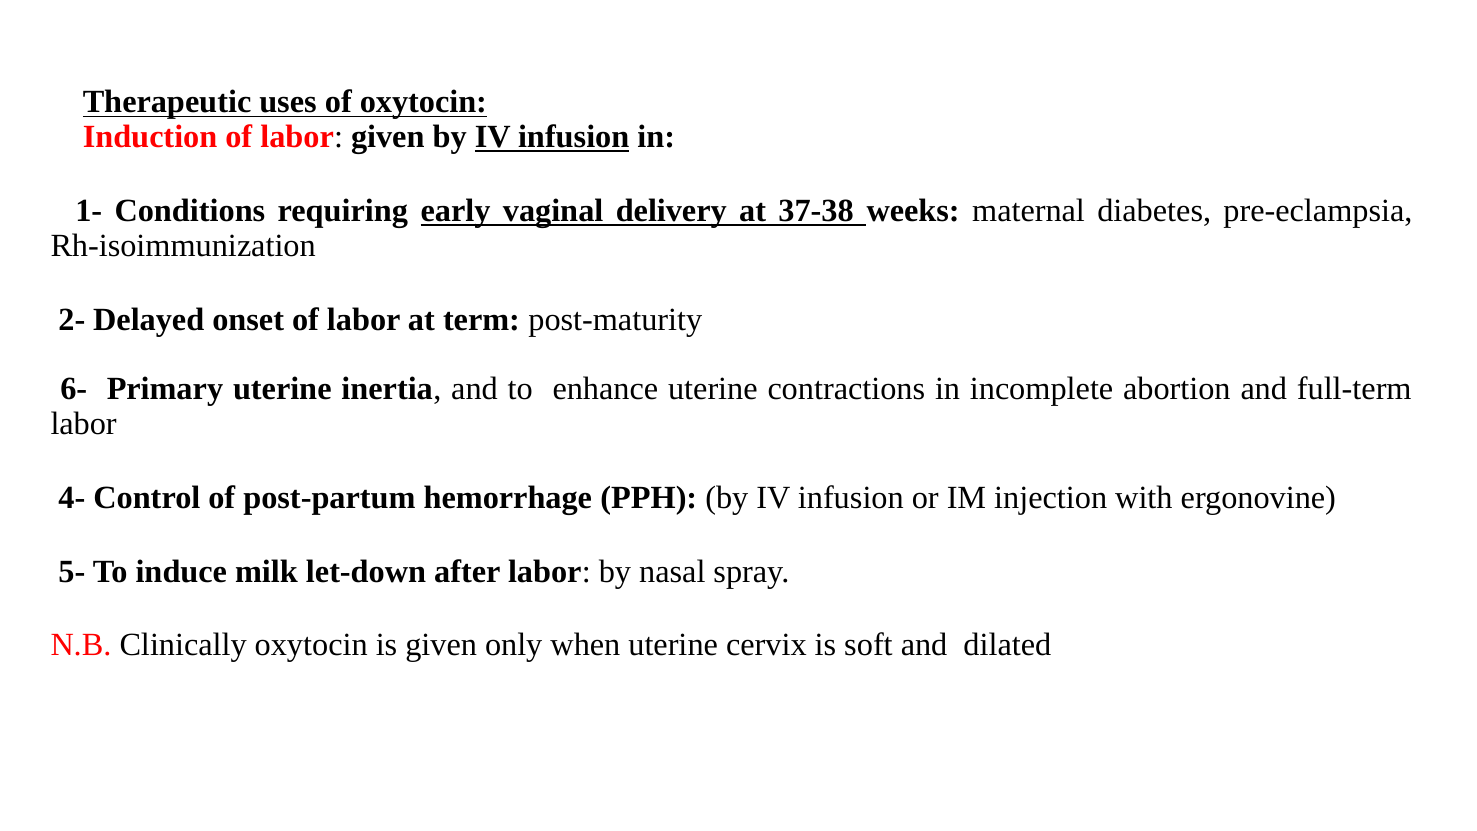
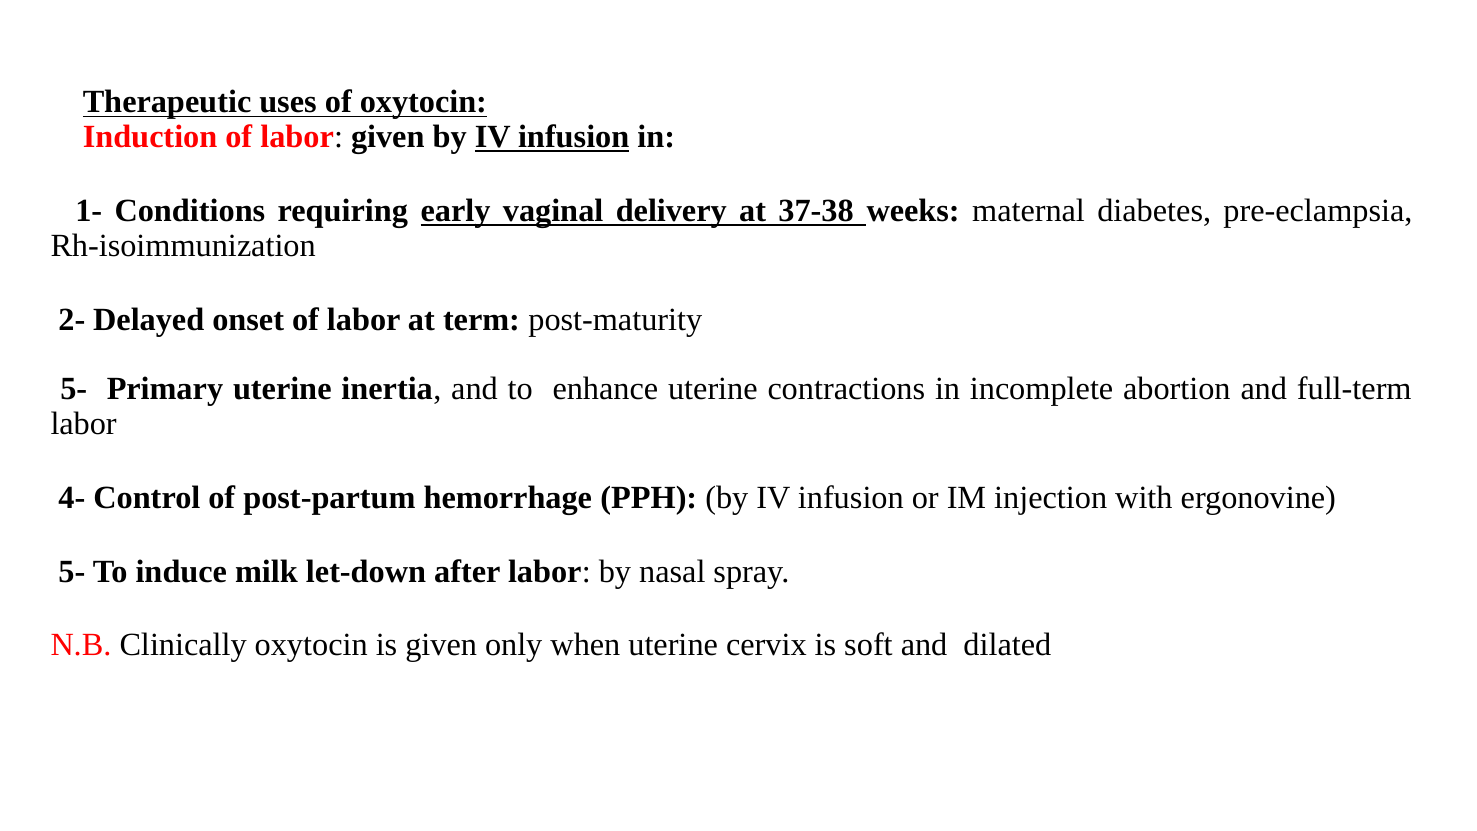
6- at (74, 389): 6- -> 5-
